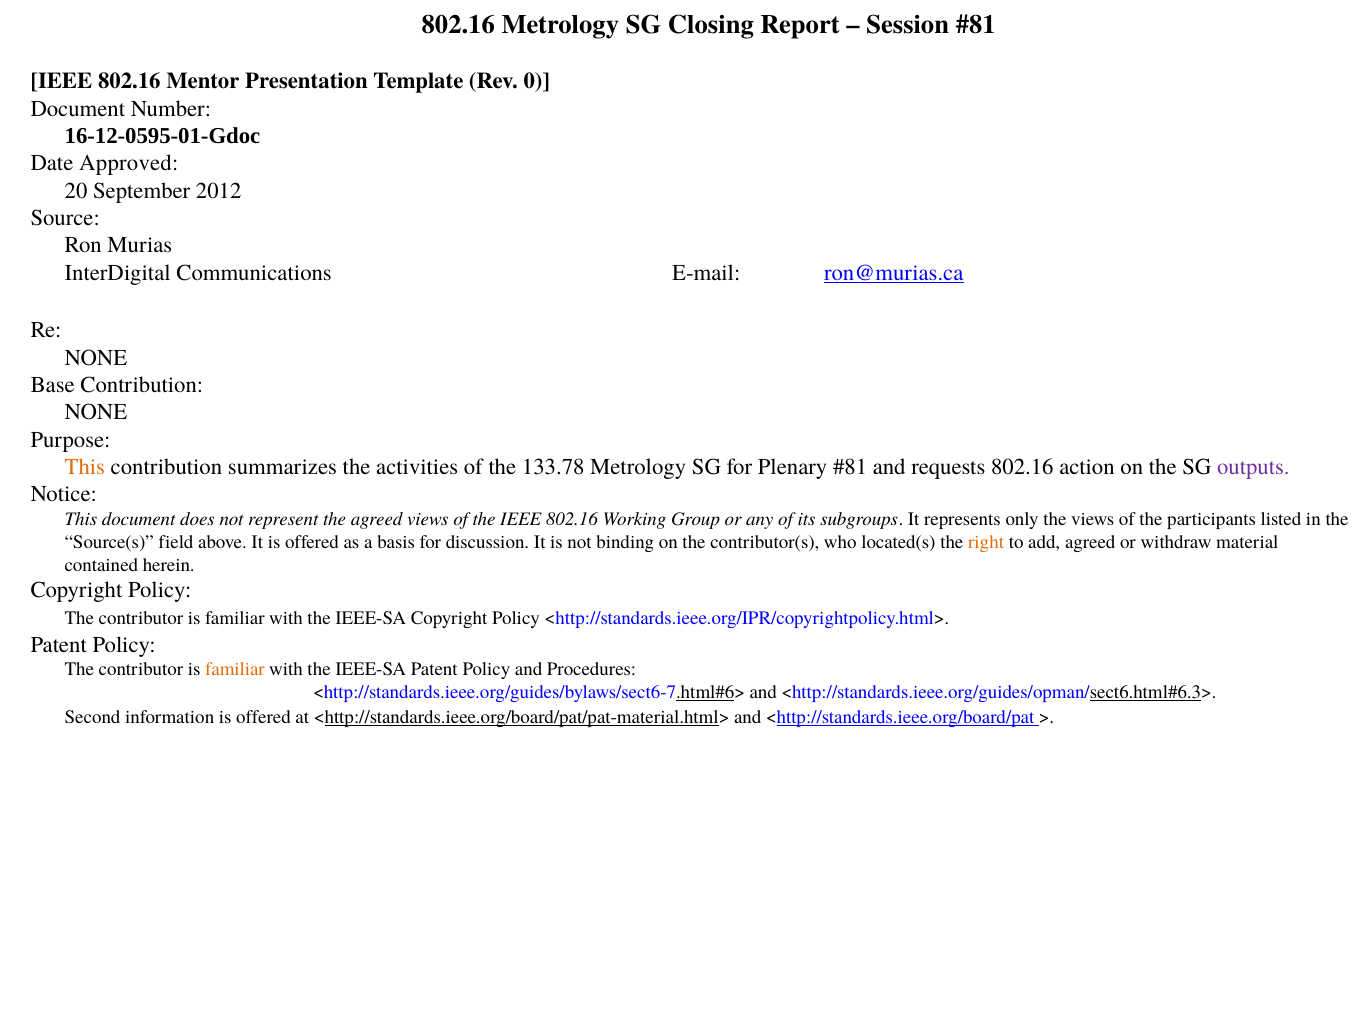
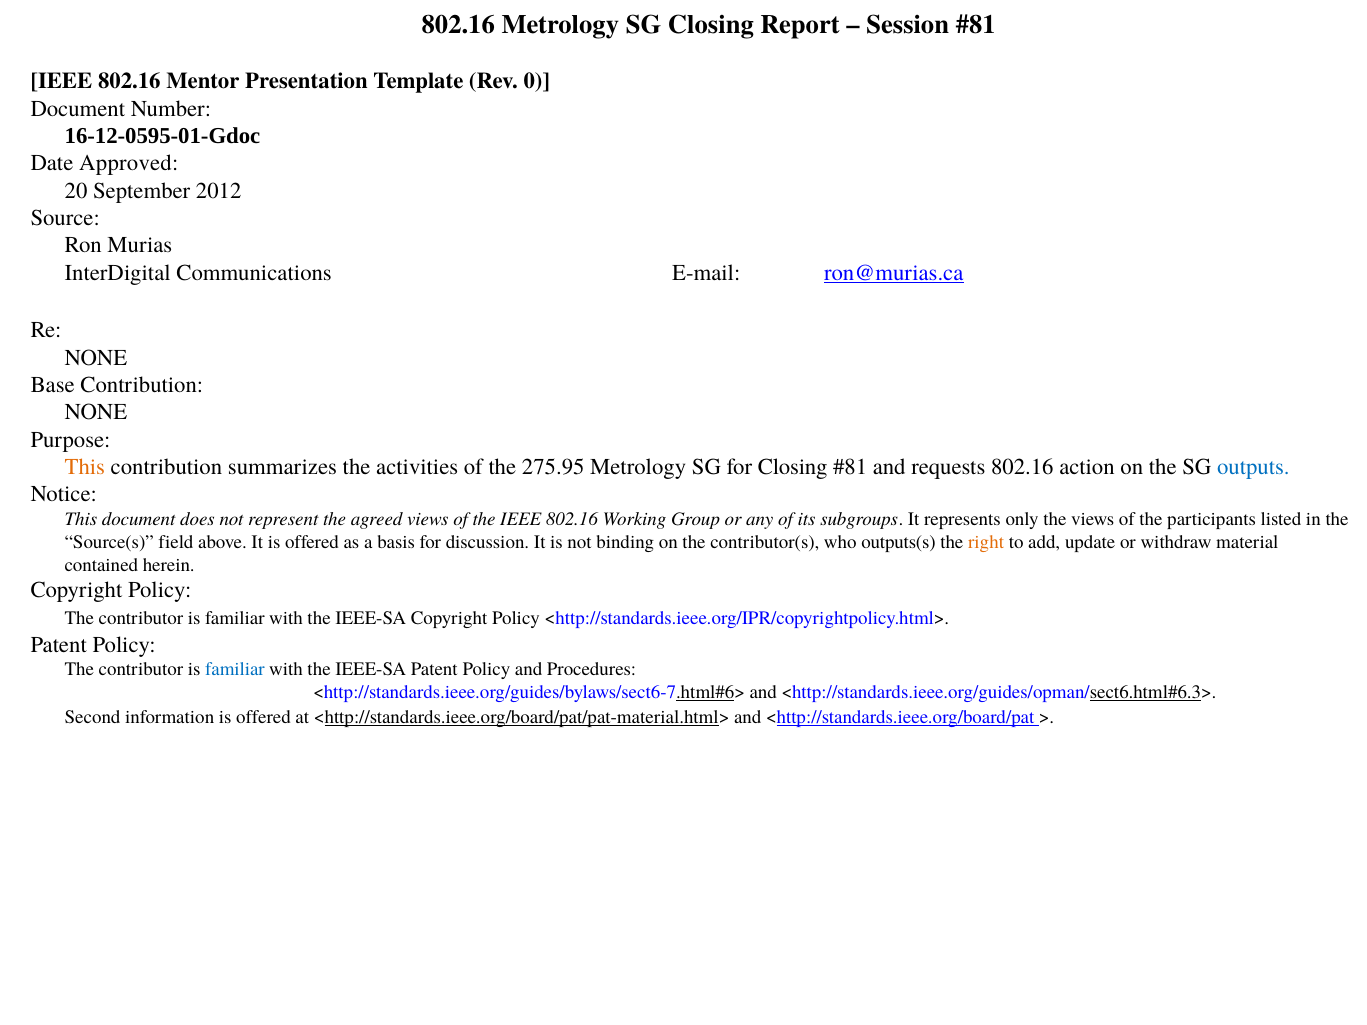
133.78: 133.78 -> 275.95
for Plenary: Plenary -> Closing
outputs colour: purple -> blue
located(s: located(s -> outputs(s
add agreed: agreed -> update
familiar at (235, 670) colour: orange -> blue
